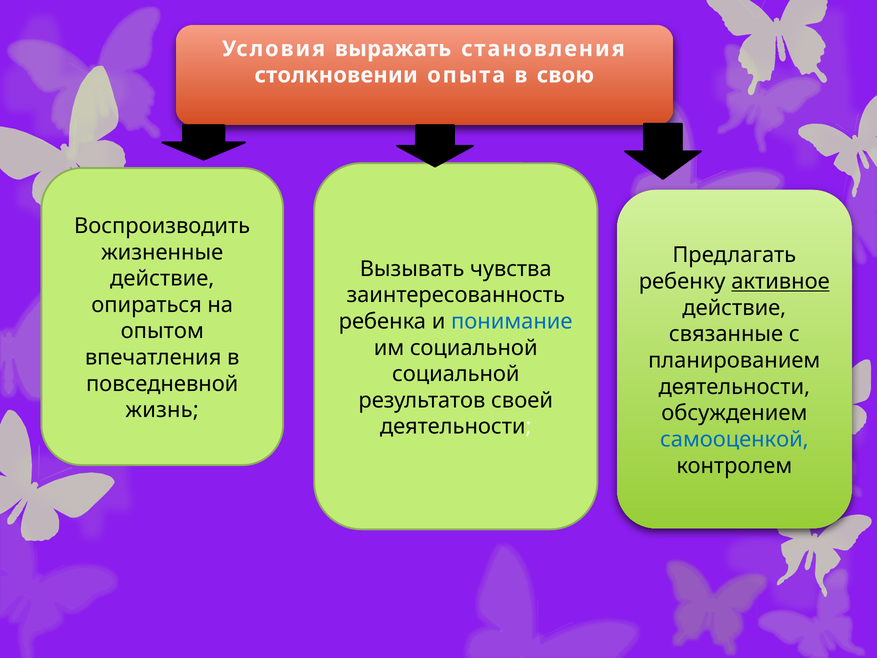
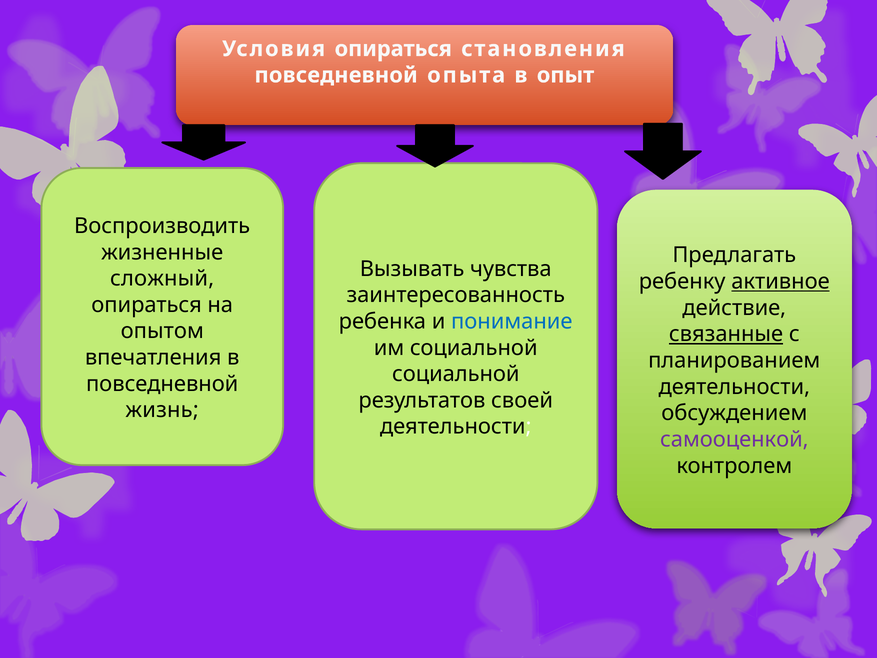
Условия выражать: выражать -> опираться
столкновении at (336, 75): столкновении -> повседневной
свою: свою -> опыт
действие at (162, 278): действие -> сложный
связанные underline: none -> present
самооценкой colour: blue -> purple
